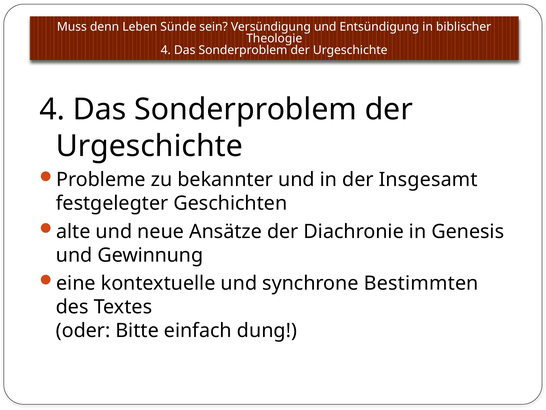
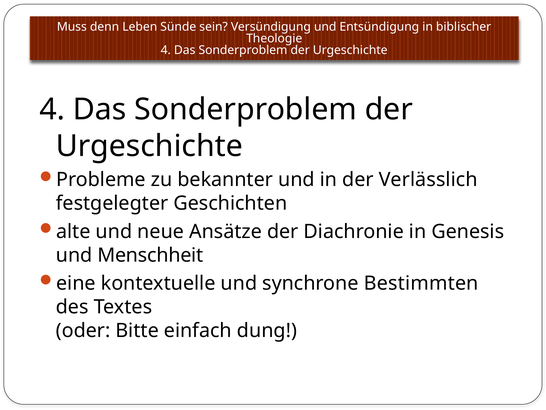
Insgesamt: Insgesamt -> Verlässlich
Gewinnung: Gewinnung -> Menschheit
